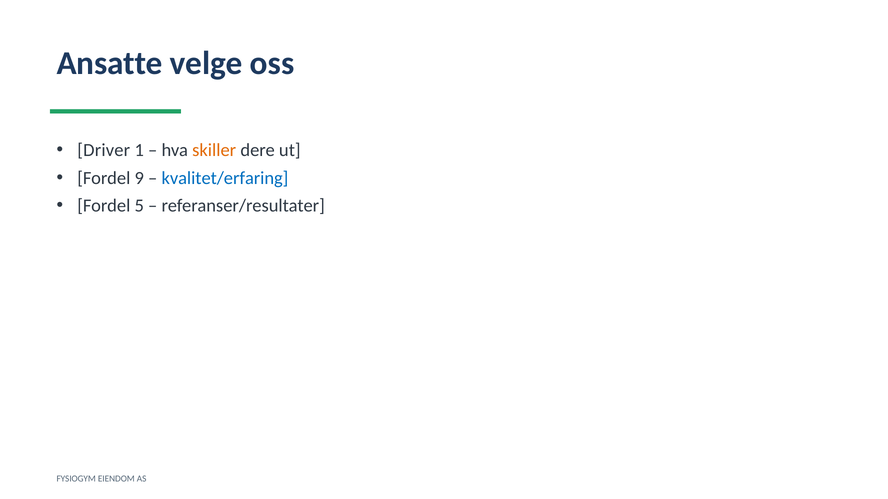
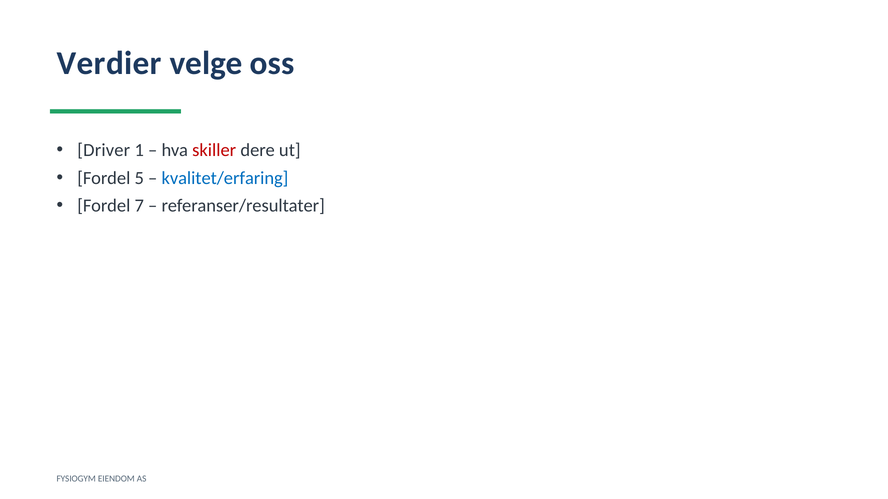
Ansatte: Ansatte -> Verdier
skiller colour: orange -> red
9: 9 -> 5
5: 5 -> 7
